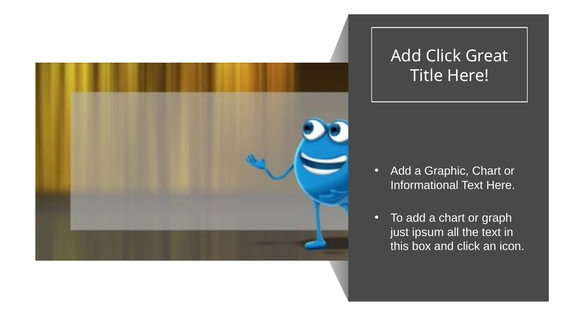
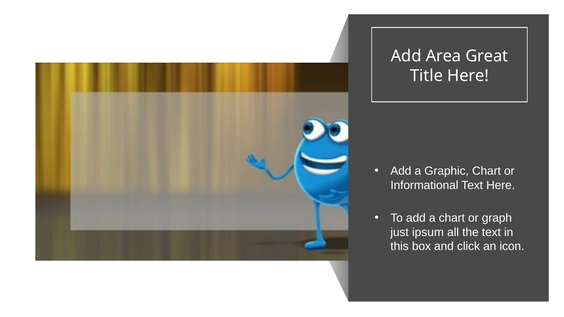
Add Click: Click -> Area
